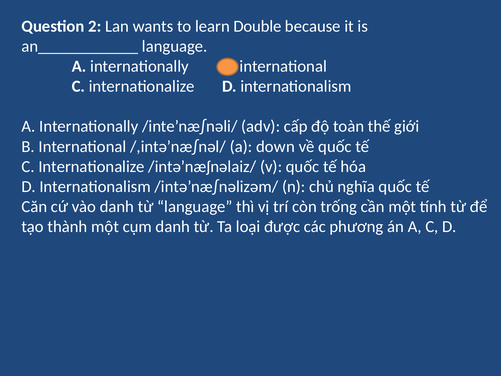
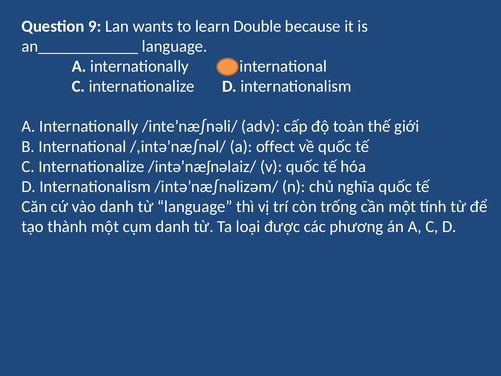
2: 2 -> 9
down: down -> offect
